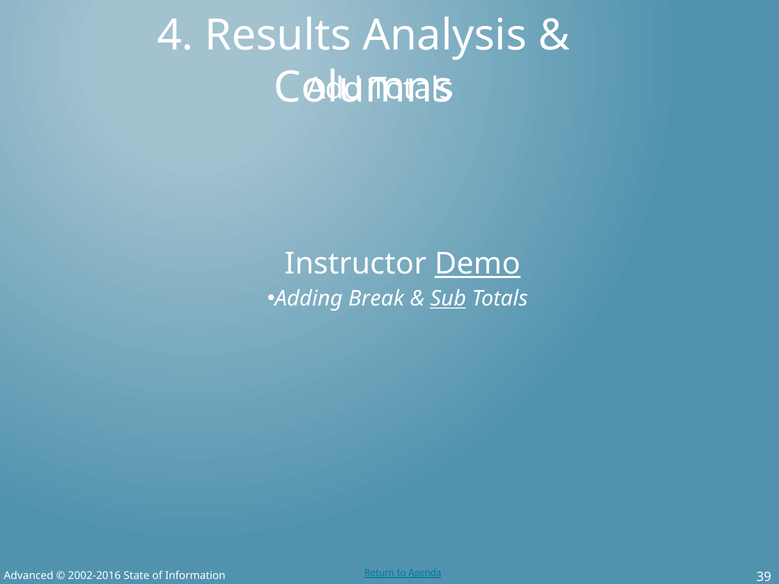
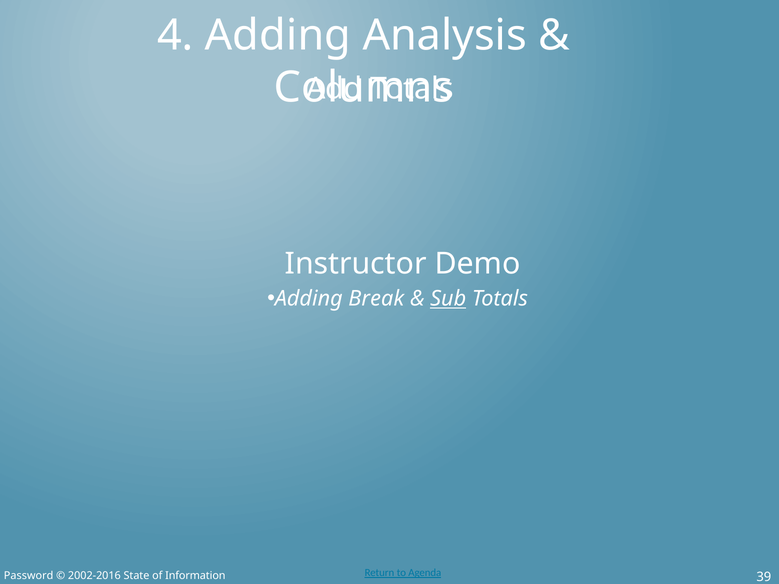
4 Results: Results -> Adding
Demo underline: present -> none
Advanced: Advanced -> Password
